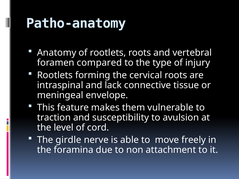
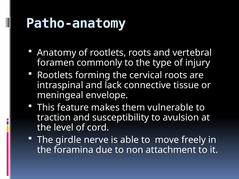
compared: compared -> commonly
